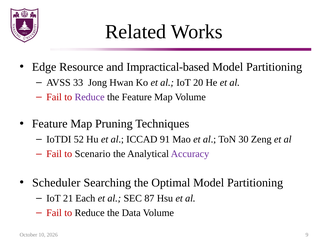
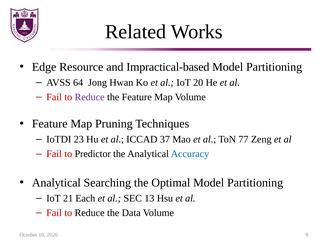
33: 33 -> 64
52: 52 -> 23
91: 91 -> 37
30: 30 -> 77
Scenario: Scenario -> Predictor
Accuracy colour: purple -> blue
Scheduler at (56, 183): Scheduler -> Analytical
87: 87 -> 13
